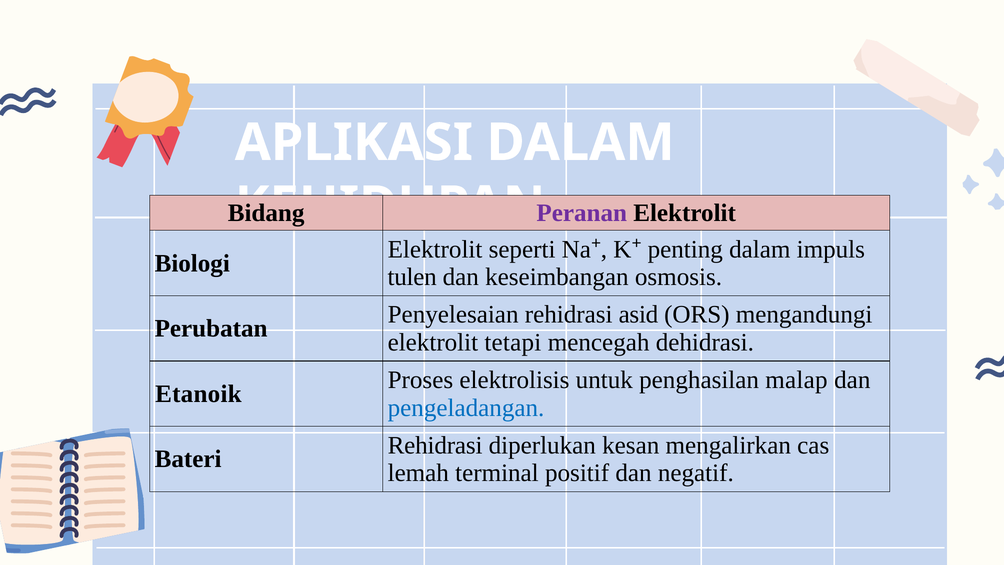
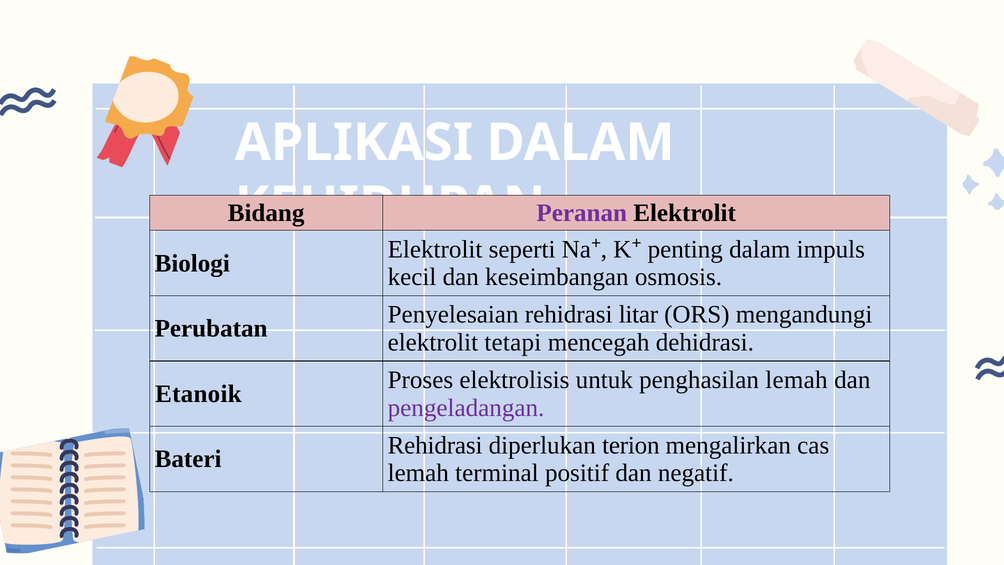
tulen: tulen -> kecil
asid: asid -> litar
penghasilan malap: malap -> lemah
pengeladangan colour: blue -> purple
kesan: kesan -> terion
